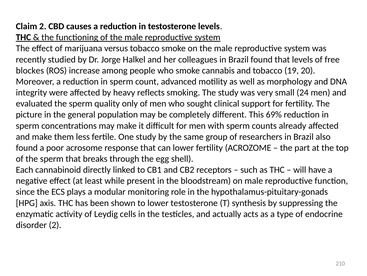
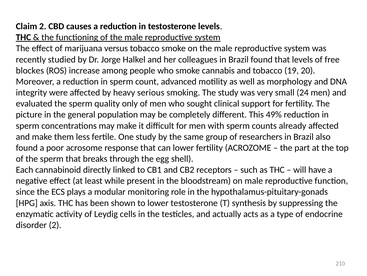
reflects: reflects -> serious
69%: 69% -> 49%
